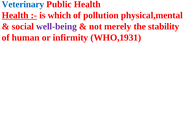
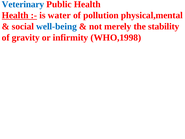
which: which -> water
well-being colour: purple -> blue
human: human -> gravity
WHO,1931: WHO,1931 -> WHO,1998
